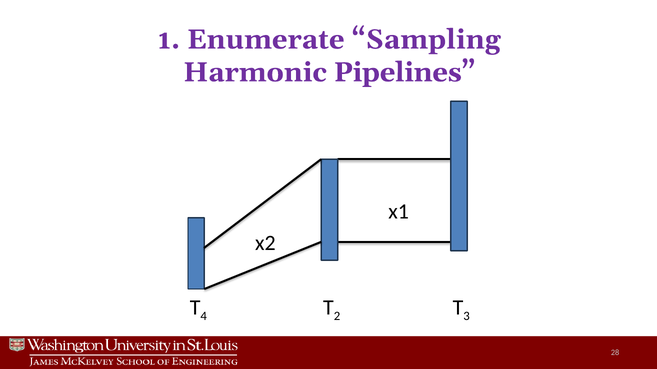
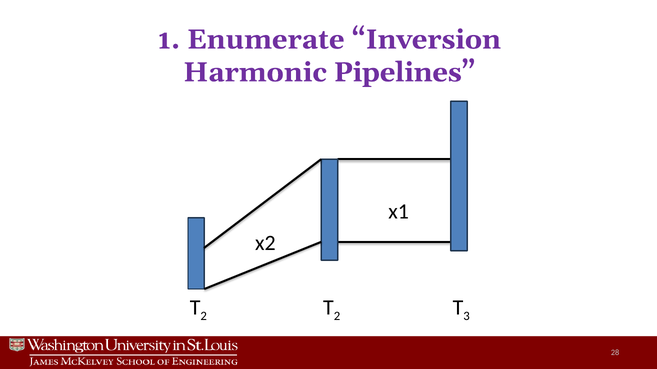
Sampling: Sampling -> Inversion
4 at (204, 316): 4 -> 2
